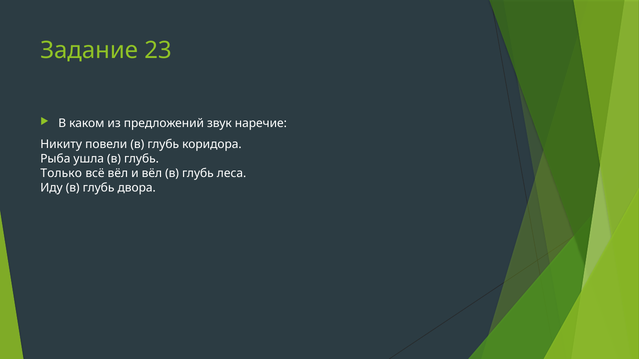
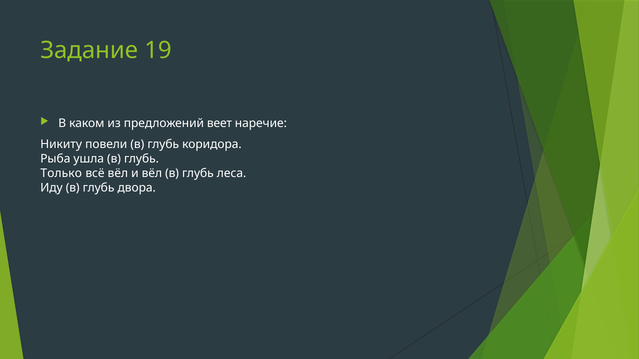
23: 23 -> 19
звук: звук -> веет
